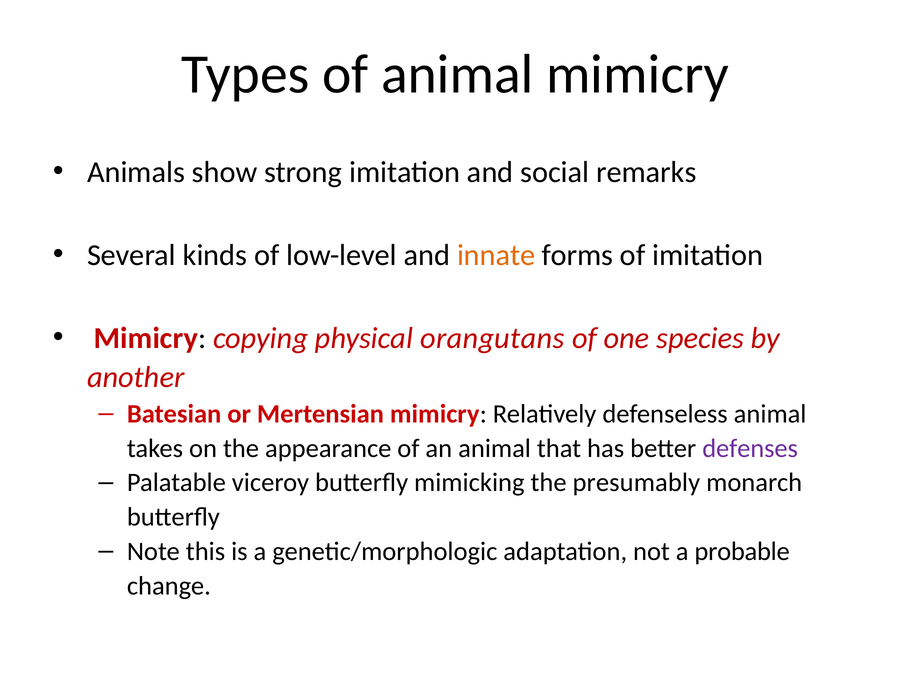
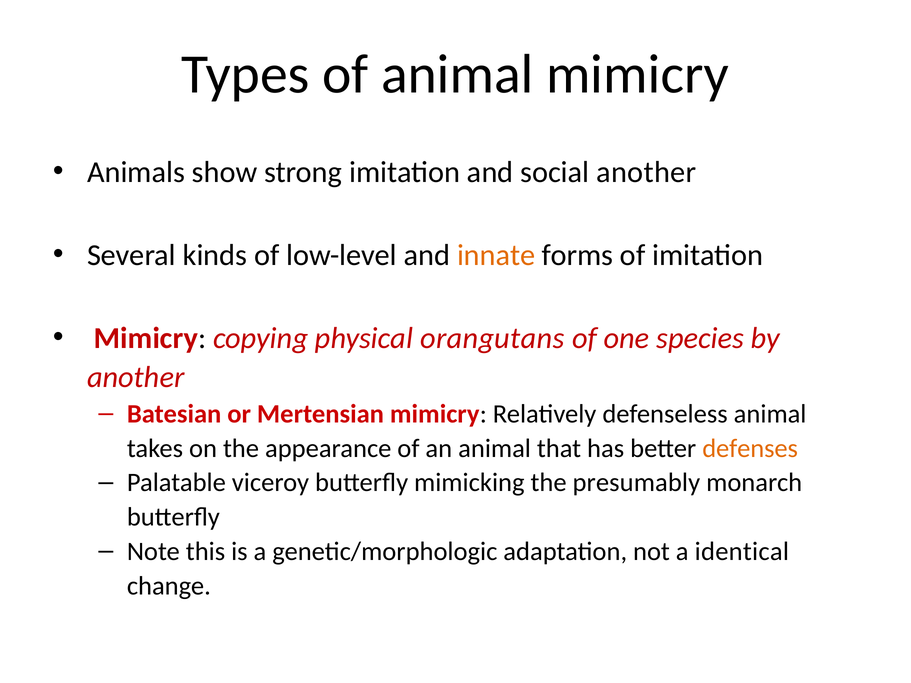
social remarks: remarks -> another
defenses colour: purple -> orange
probable: probable -> identical
